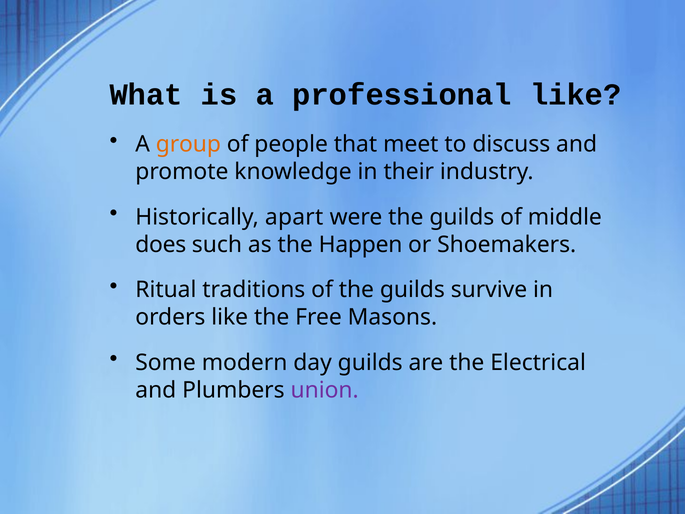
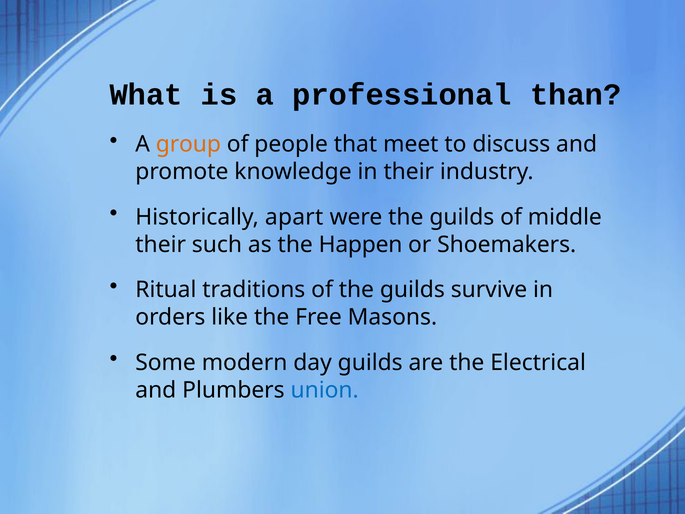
professional like: like -> than
does at (161, 244): does -> their
union colour: purple -> blue
